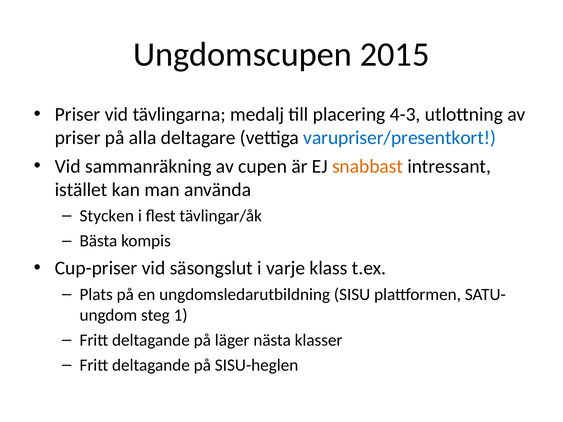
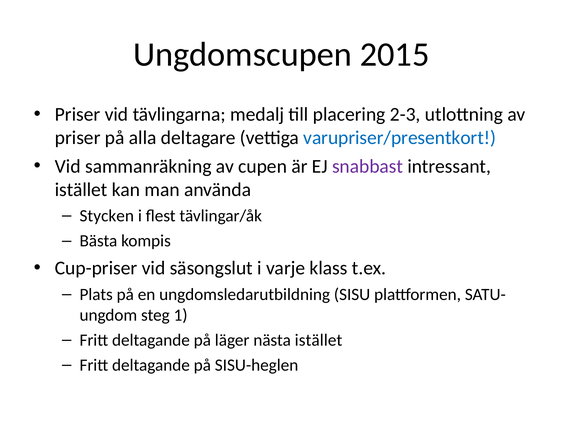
4-3: 4-3 -> 2-3
snabbast colour: orange -> purple
nästa klasser: klasser -> istället
